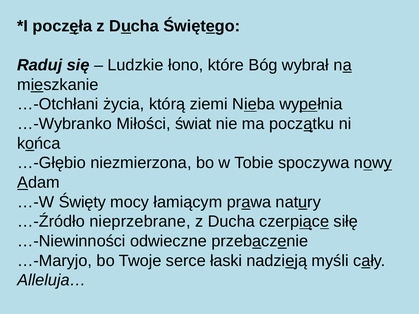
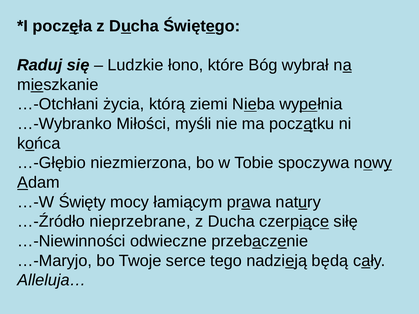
świat: świat -> myśli
łaski: łaski -> tego
myśli: myśli -> będą
